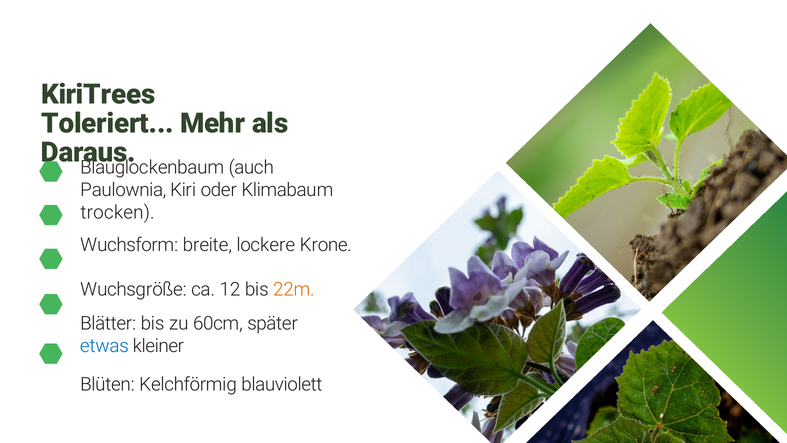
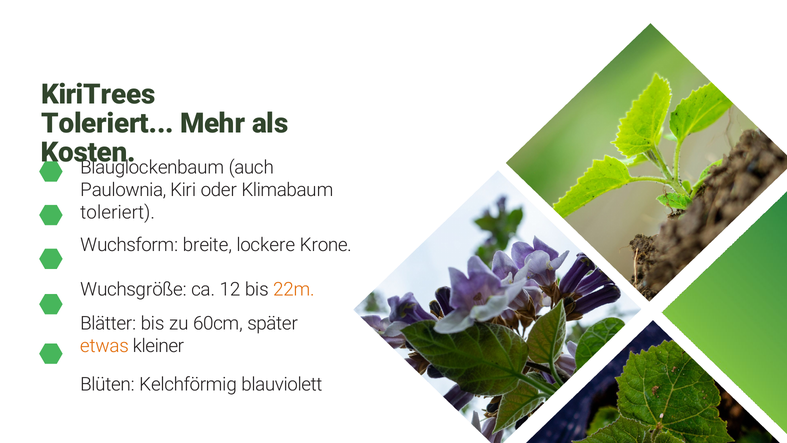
Daraus: Daraus -> Kosten
trocken at (118, 213): trocken -> toleriert
etwas colour: blue -> orange
